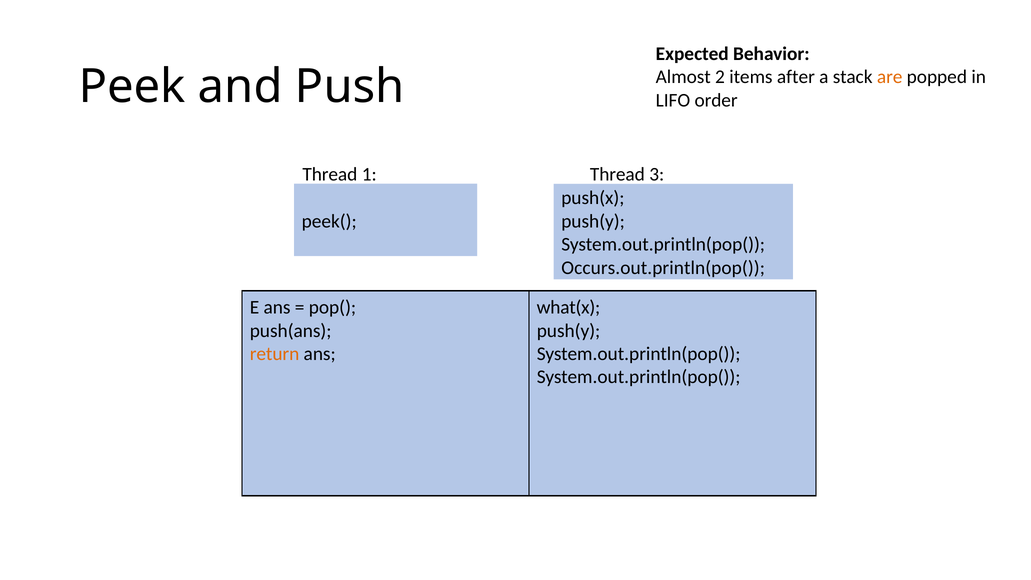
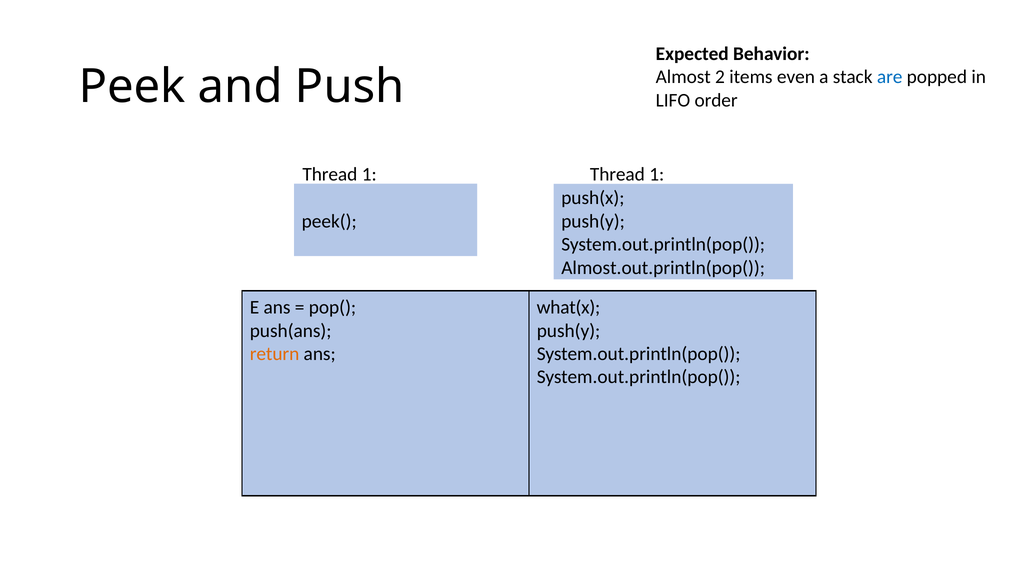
after: after -> even
are colour: orange -> blue
3 at (657, 174): 3 -> 1
Occurs.out.println(pop(: Occurs.out.println(pop( -> Almost.out.println(pop(
